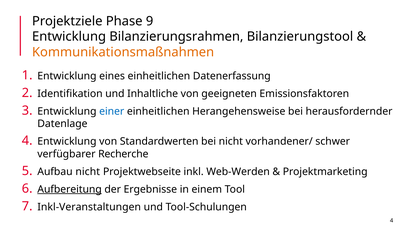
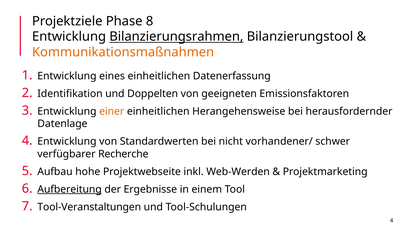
9: 9 -> 8
Bilanzierungsrahmen underline: none -> present
Inhaltliche: Inhaltliche -> Doppelten
einer colour: blue -> orange
Aufbau nicht: nicht -> hohe
Inkl-Veranstaltungen: Inkl-Veranstaltungen -> Tool-Veranstaltungen
